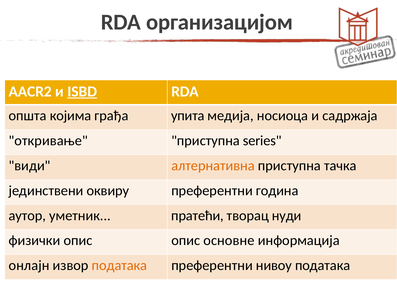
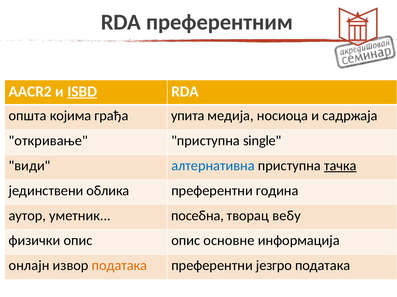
организацијом: организацијом -> преферентним
series: series -> single
алтернативна colour: orange -> blue
тачка underline: none -> present
оквиру: оквиру -> облика
пратећи: пратећи -> посебна
нуди: нуди -> вебу
нивоу: нивоу -> језгро
